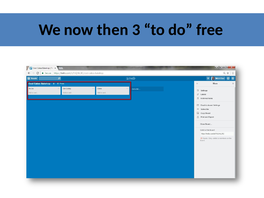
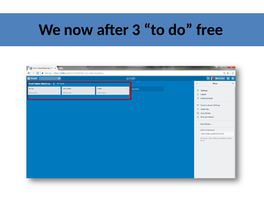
then: then -> after
